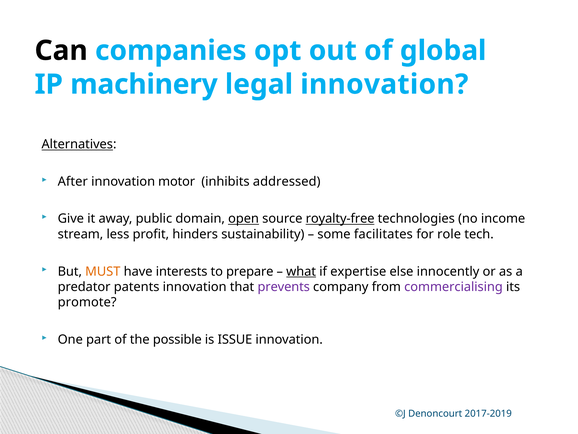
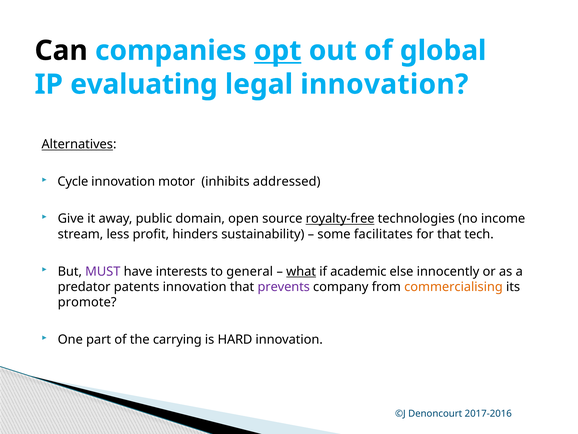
opt underline: none -> present
machinery: machinery -> evaluating
After: After -> Cycle
open underline: present -> none
for role: role -> that
MUST colour: orange -> purple
prepare: prepare -> general
expertise: expertise -> academic
commercialising colour: purple -> orange
possible: possible -> carrying
ISSUE: ISSUE -> HARD
2017-2019: 2017-2019 -> 2017-2016
